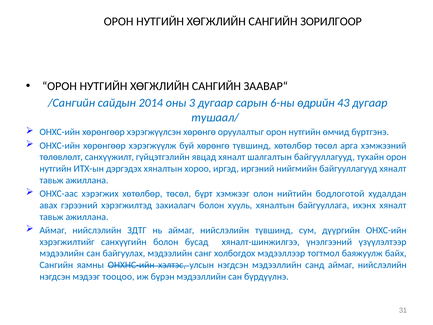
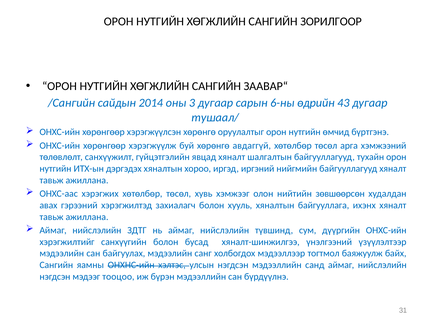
хөрөнгө түвшинд: түвшинд -> авдаггүй
бүрт: бүрт -> хувь
бодлоготой: бодлоготой -> зөвшөөрсөн
